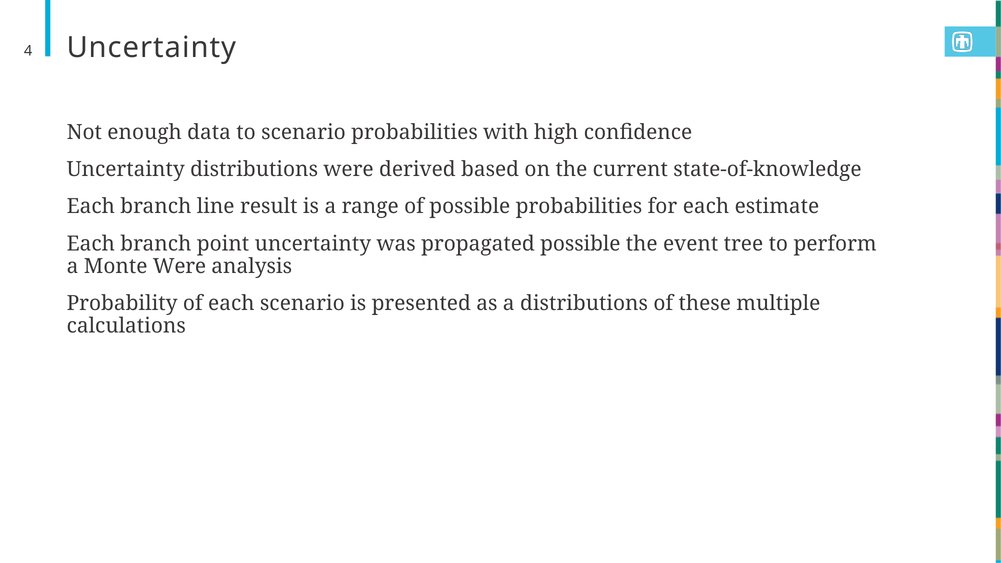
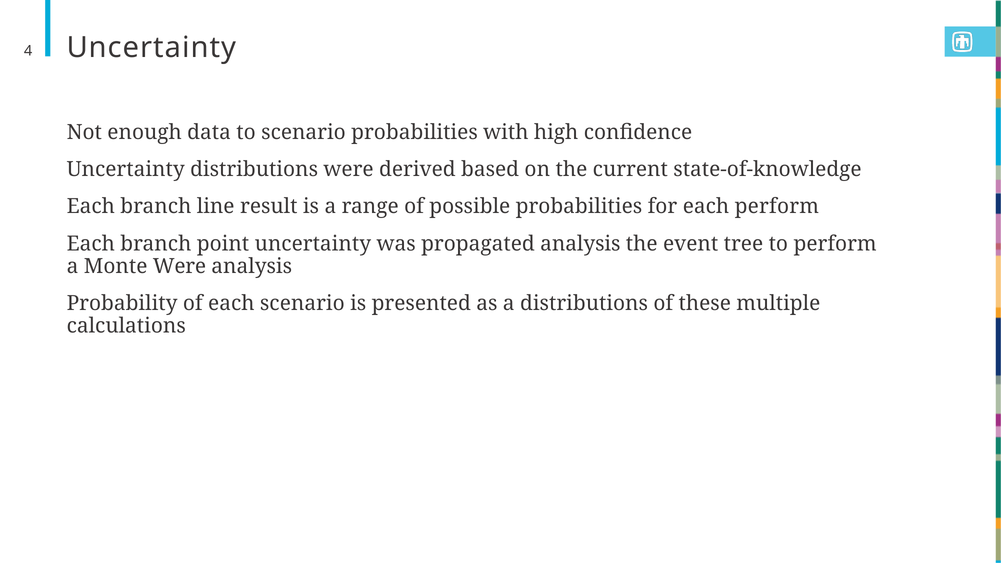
each estimate: estimate -> perform
propagated possible: possible -> analysis
